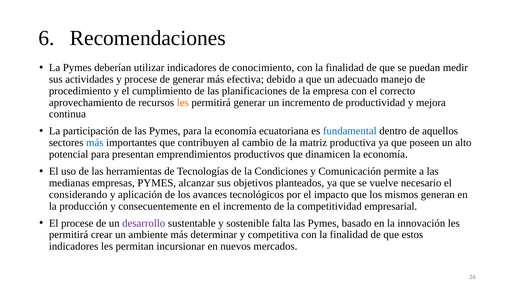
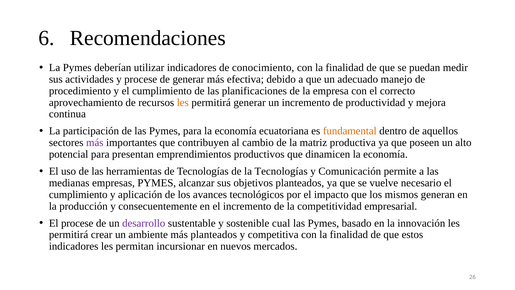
fundamental colour: blue -> orange
más at (95, 143) colour: blue -> purple
la Condiciones: Condiciones -> Tecnologías
considerando at (78, 194): considerando -> cumplimiento
falta: falta -> cual
más determinar: determinar -> planteados
